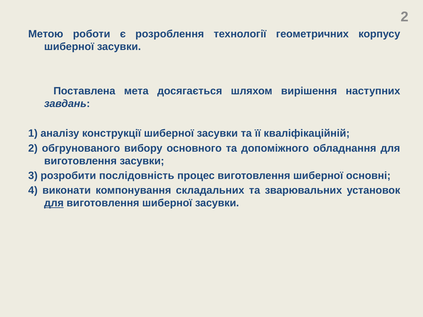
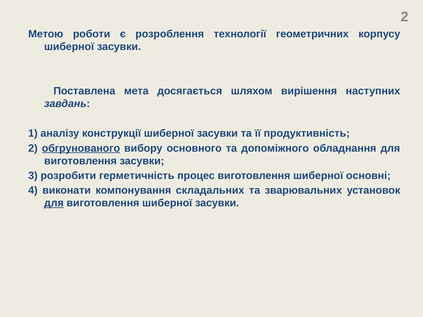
кваліфікаційній: кваліфікаційній -> продуктивність
обгрунованого underline: none -> present
послідовність: послідовність -> герметичність
